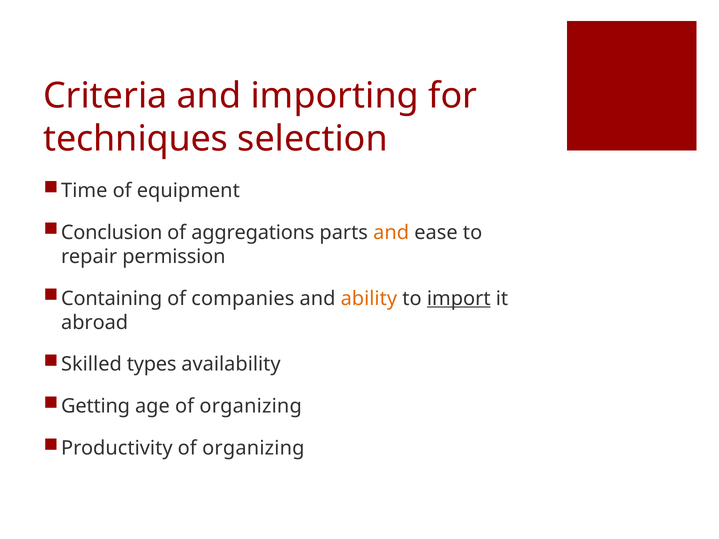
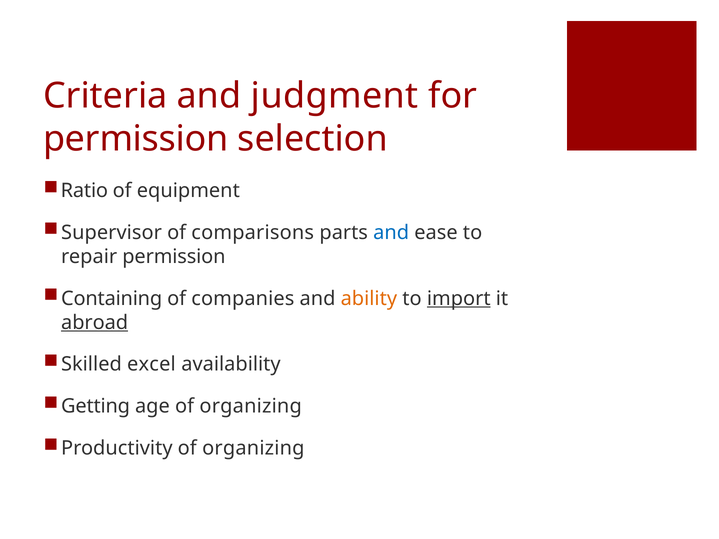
importing: importing -> judgment
techniques at (136, 139): techniques -> permission
Time: Time -> Ratio
Conclusion: Conclusion -> Supervisor
aggregations: aggregations -> comparisons
and at (391, 233) colour: orange -> blue
abroad underline: none -> present
types: types -> excel
